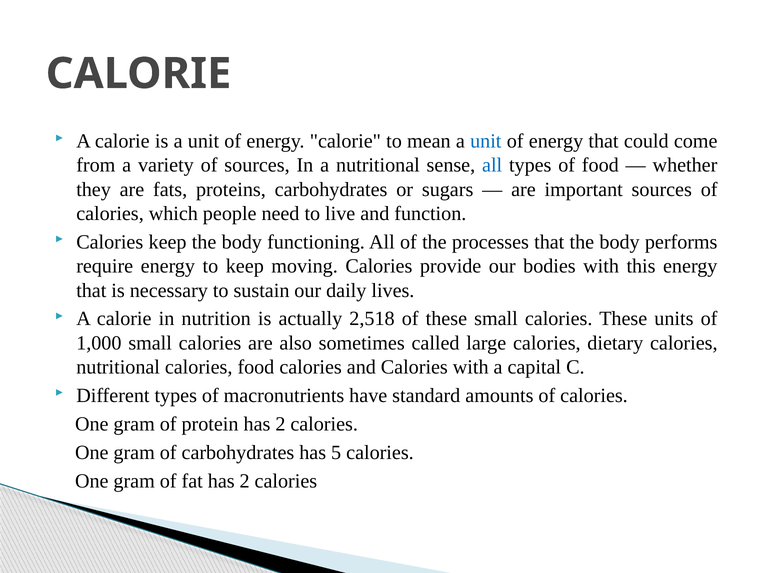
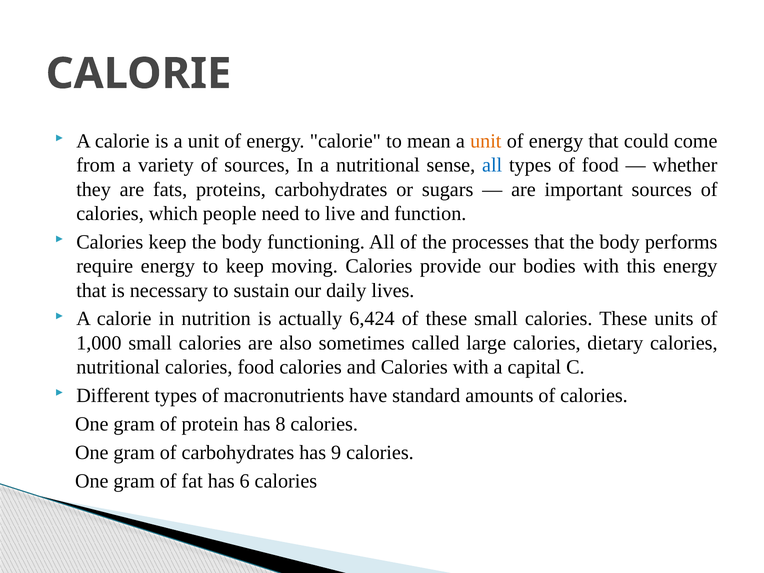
unit at (486, 141) colour: blue -> orange
2,518: 2,518 -> 6,424
protein has 2: 2 -> 8
5: 5 -> 9
fat has 2: 2 -> 6
